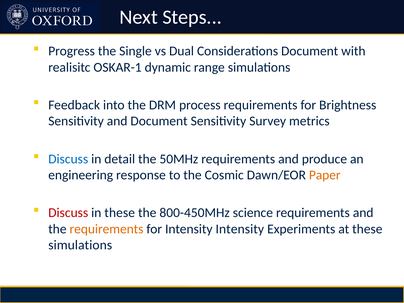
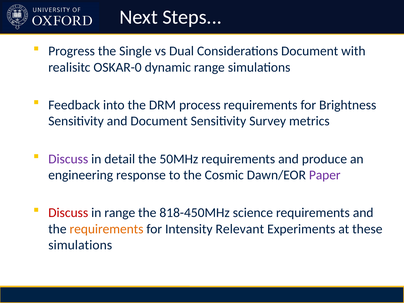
OSKAR-1: OSKAR-1 -> OSKAR-0
Discuss at (68, 159) colour: blue -> purple
Paper colour: orange -> purple
in these: these -> range
800-450MHz: 800-450MHz -> 818-450MHz
Intensity Intensity: Intensity -> Relevant
